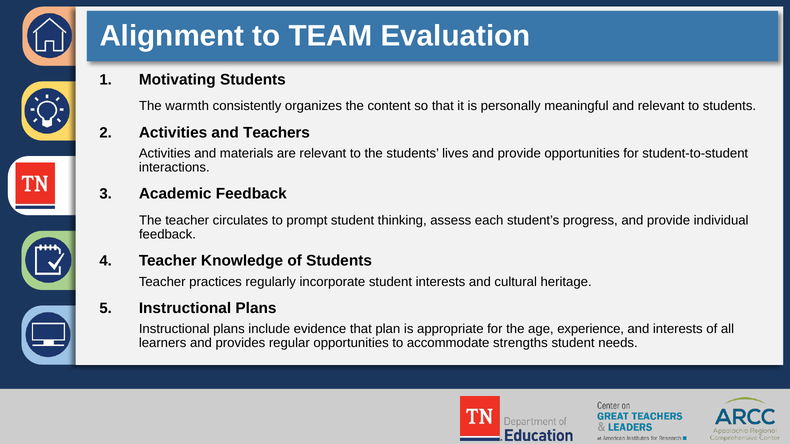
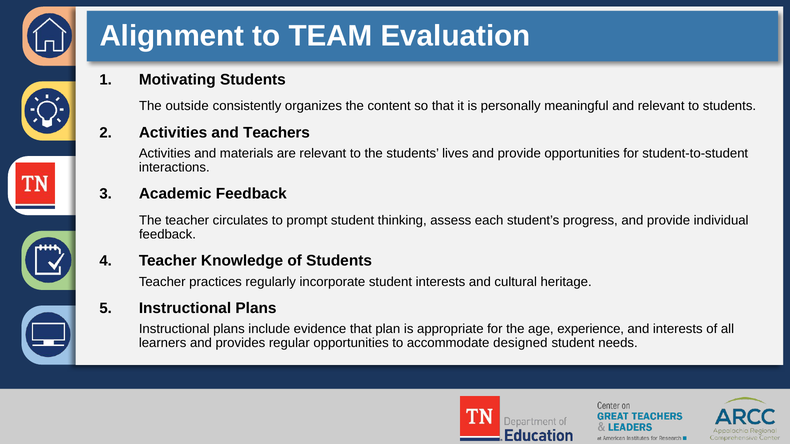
warmth: warmth -> outside
strengths: strengths -> designed
